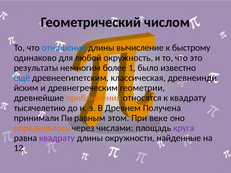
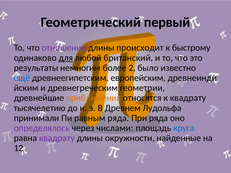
числом: числом -> первый
отношение colour: blue -> purple
вычисление: вычисление -> происходит
для underline: none -> present
окружность: окружность -> британский
1: 1 -> 2
классическая: классическая -> европейским
Получена: Получена -> Лудольфа
равным этом: этом -> ряда
При веке: веке -> ряда
определялось colour: orange -> purple
круга colour: purple -> blue
